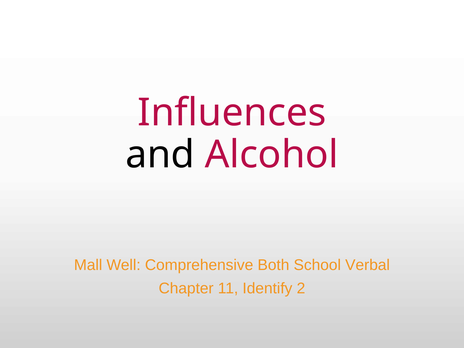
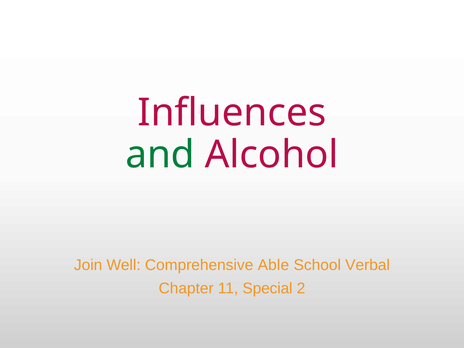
and colour: black -> green
Mall: Mall -> Join
Both: Both -> Able
Identify: Identify -> Special
